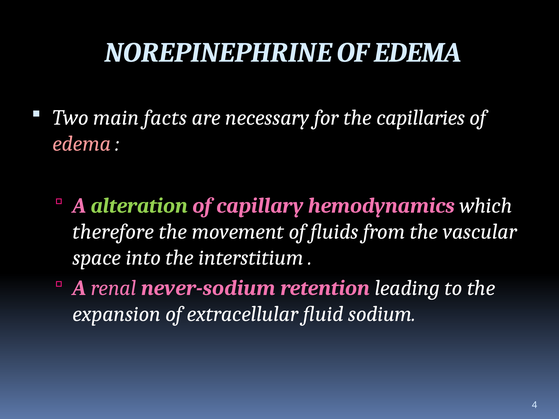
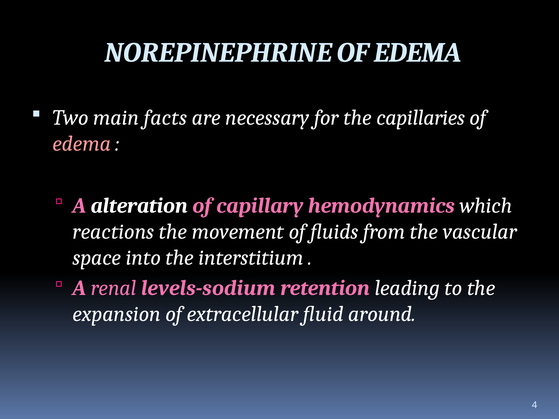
alteration colour: light green -> white
therefore: therefore -> reactions
never-sodium: never-sodium -> levels-sodium
sodium: sodium -> around
